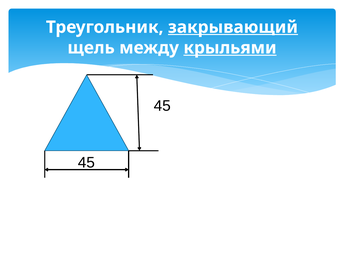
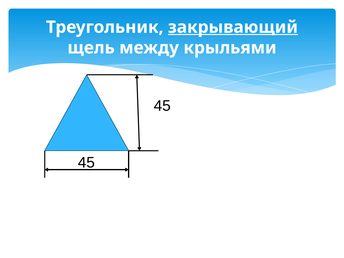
крыльями underline: present -> none
